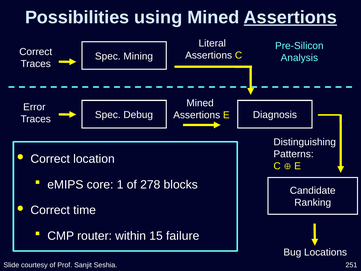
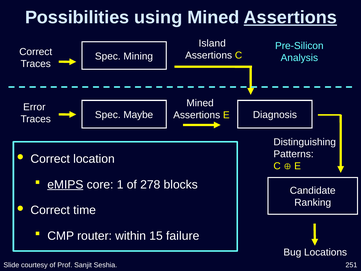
Literal: Literal -> Island
Debug: Debug -> Maybe
eMIPS underline: none -> present
